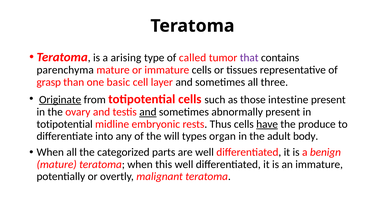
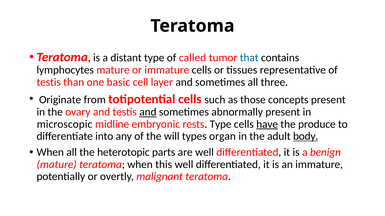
arising: arising -> distant
that colour: purple -> blue
parenchyma: parenchyma -> lymphocytes
grasp at (49, 82): grasp -> testis
Originate underline: present -> none
intestine: intestine -> concepts
totipotential at (65, 124): totipotential -> microscopic
rests Thus: Thus -> Type
body underline: none -> present
categorized: categorized -> heterotopic
